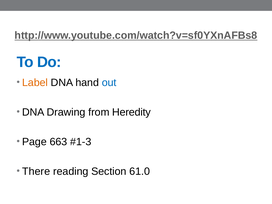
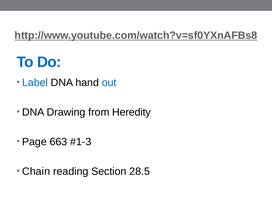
Label colour: orange -> blue
There: There -> Chain
61.0: 61.0 -> 28.5
